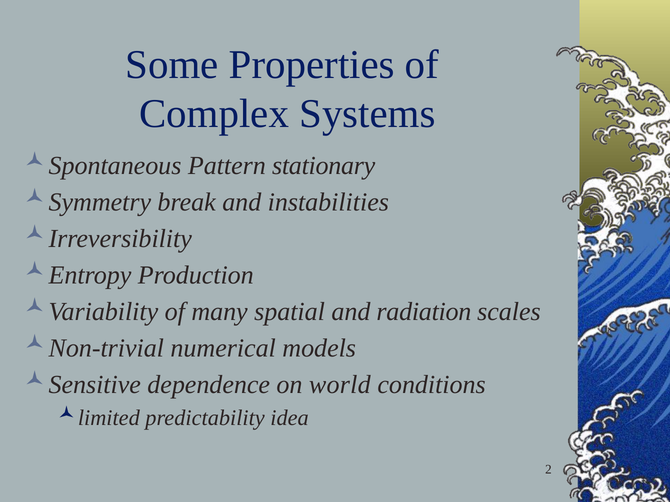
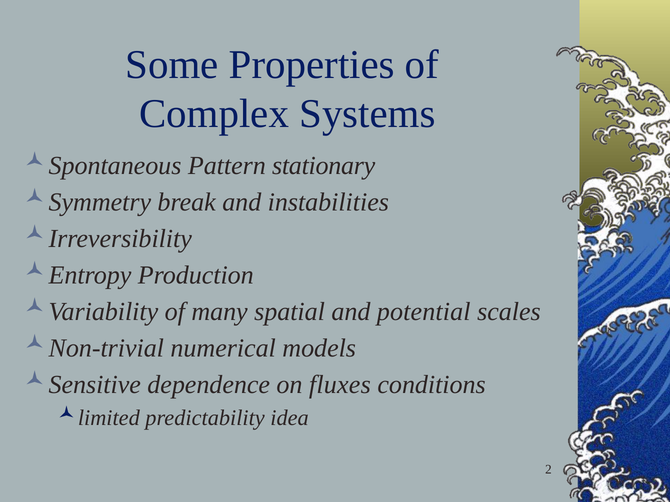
radiation: radiation -> potential
world: world -> fluxes
